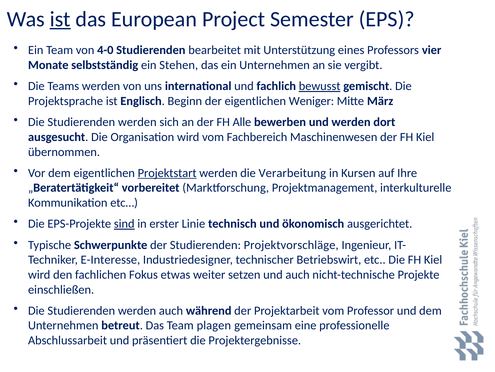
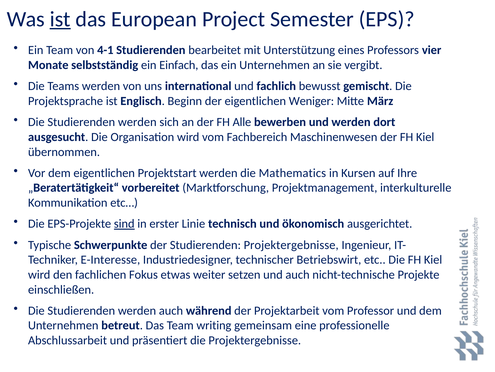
4-0: 4-0 -> 4-1
Stehen: Stehen -> Einfach
bewusst underline: present -> none
Projektstart underline: present -> none
Verarbeitung: Verarbeitung -> Mathematics
Studierenden Projektvorschläge: Projektvorschläge -> Projektergebnisse
plagen: plagen -> writing
